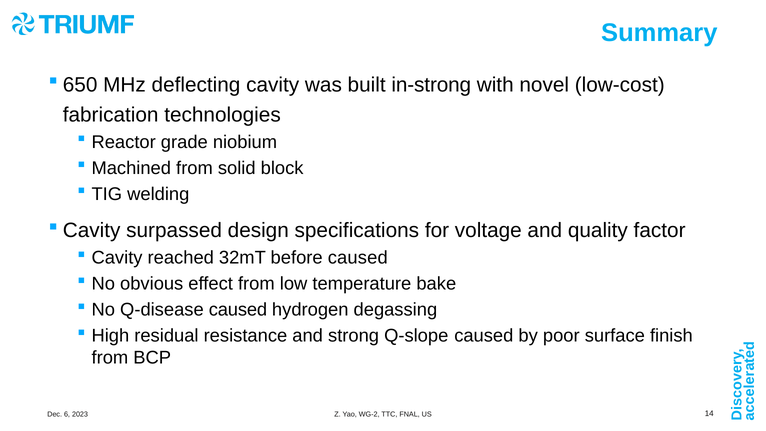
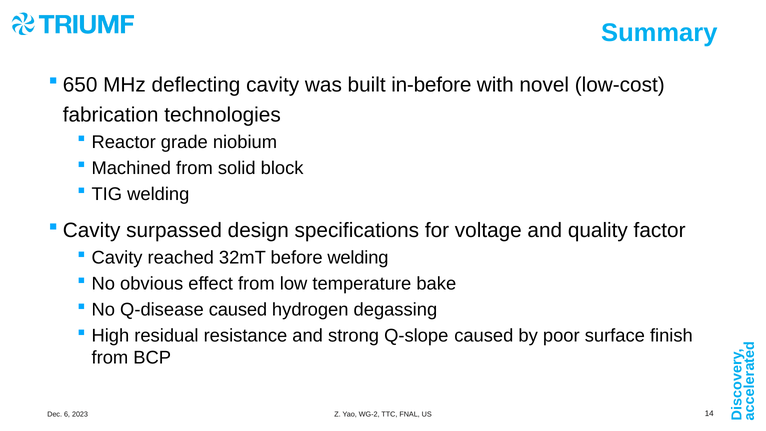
in-strong: in-strong -> in-before
before caused: caused -> welding
